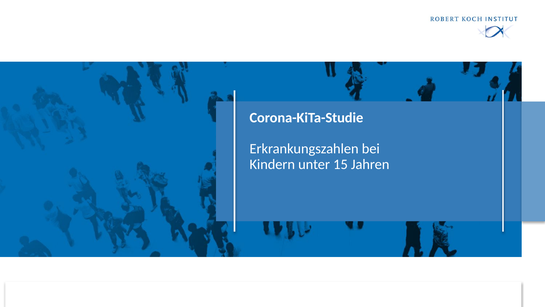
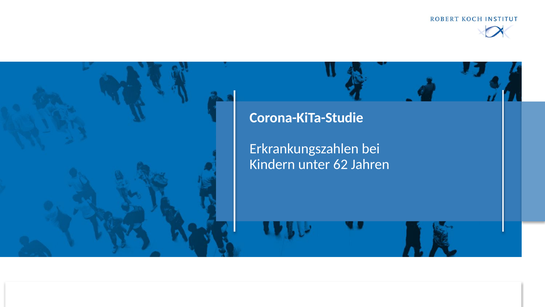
15: 15 -> 62
